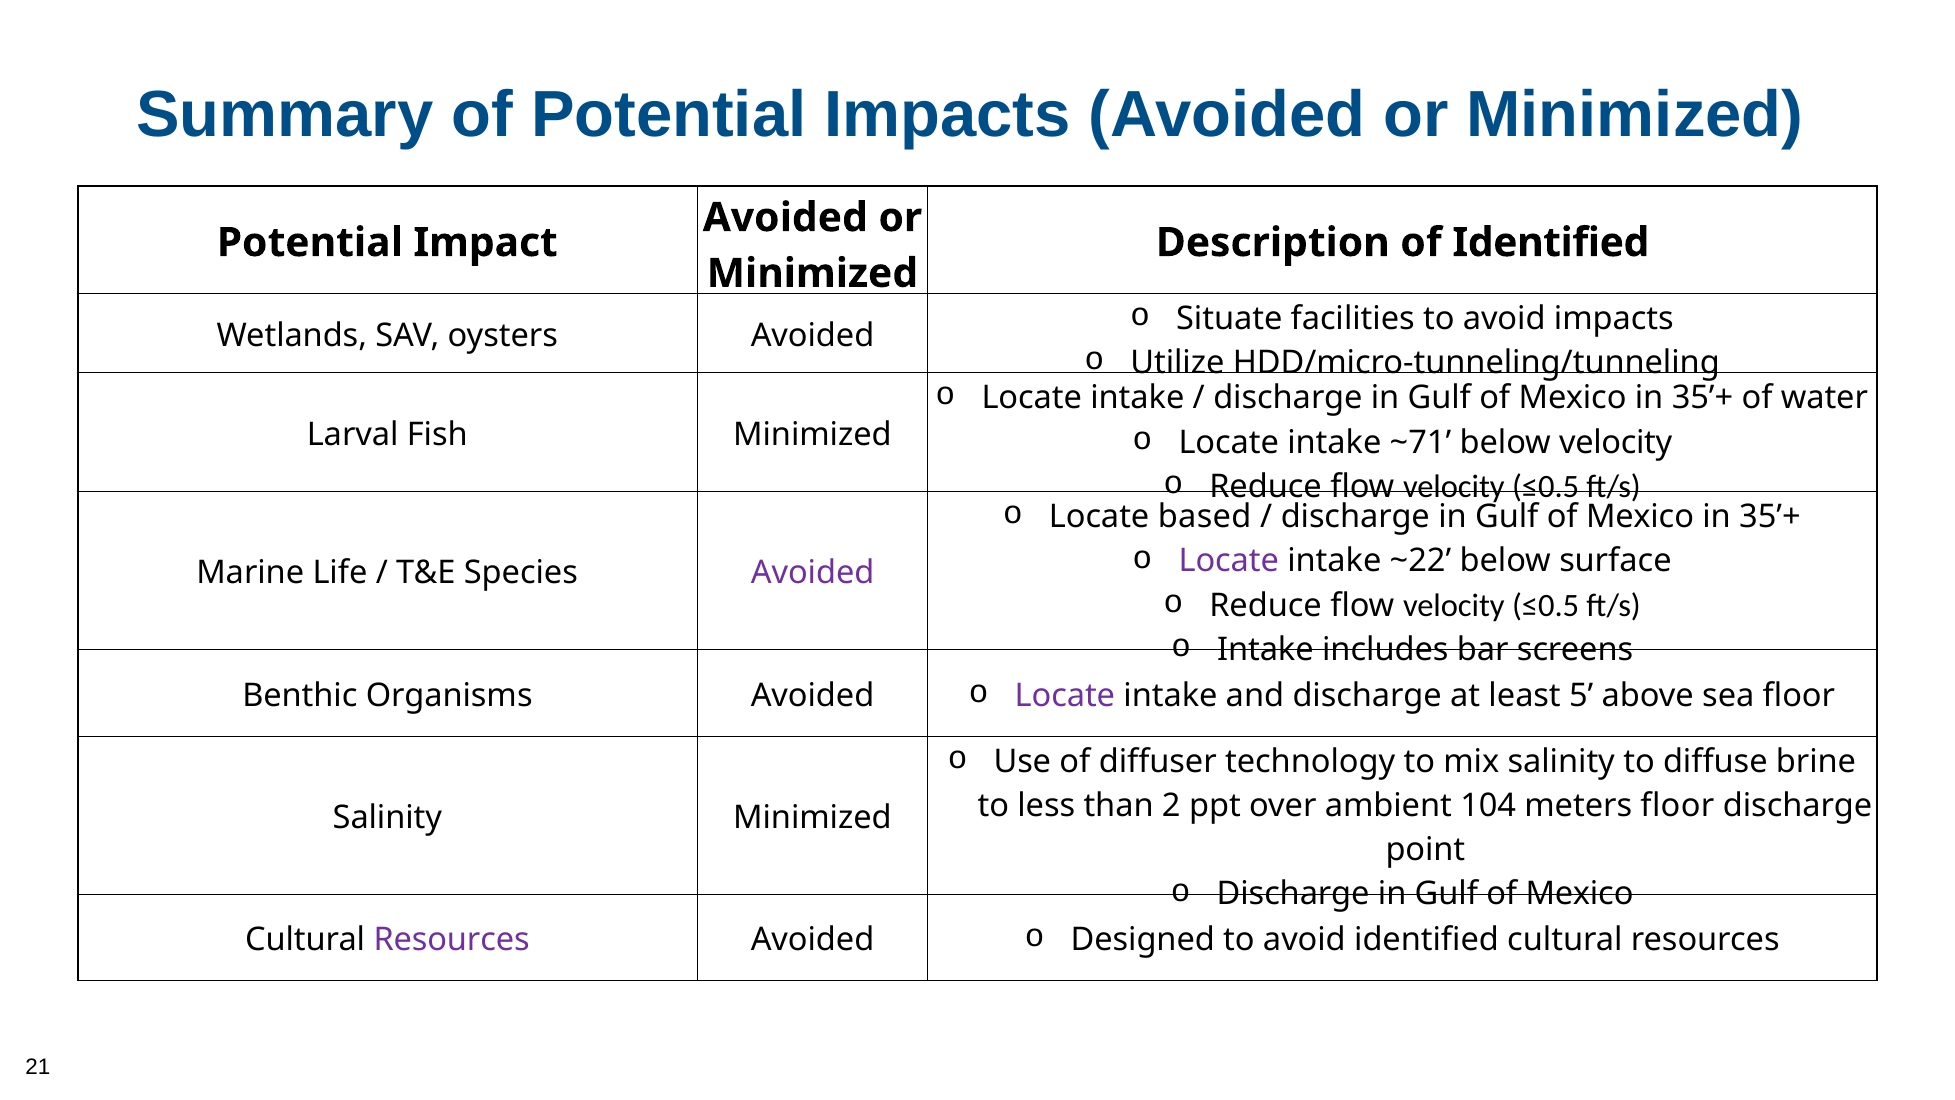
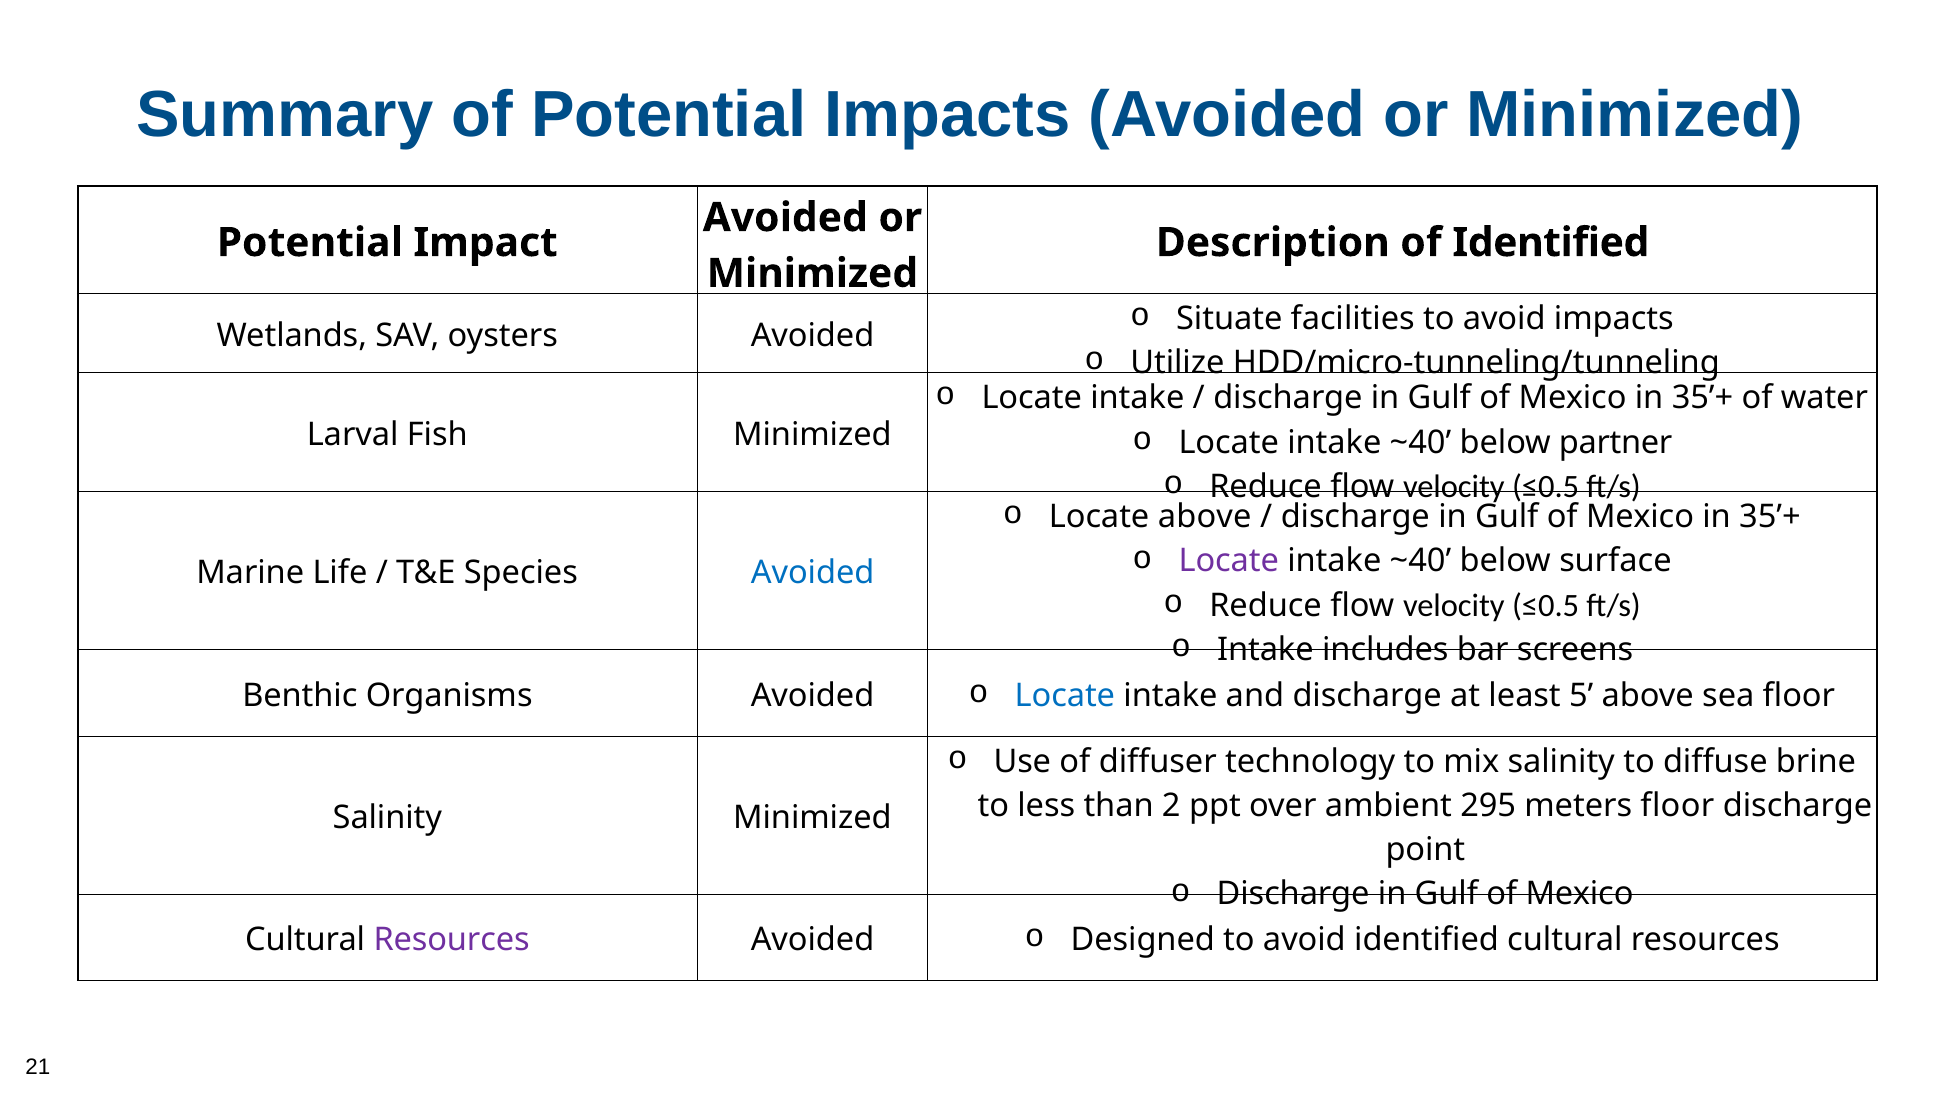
~71 at (1420, 442): ~71 -> ~40
below velocity: velocity -> partner
Locate based: based -> above
~22 at (1420, 561): ~22 -> ~40
Avoided at (813, 573) colour: purple -> blue
Locate at (1065, 695) colour: purple -> blue
104: 104 -> 295
